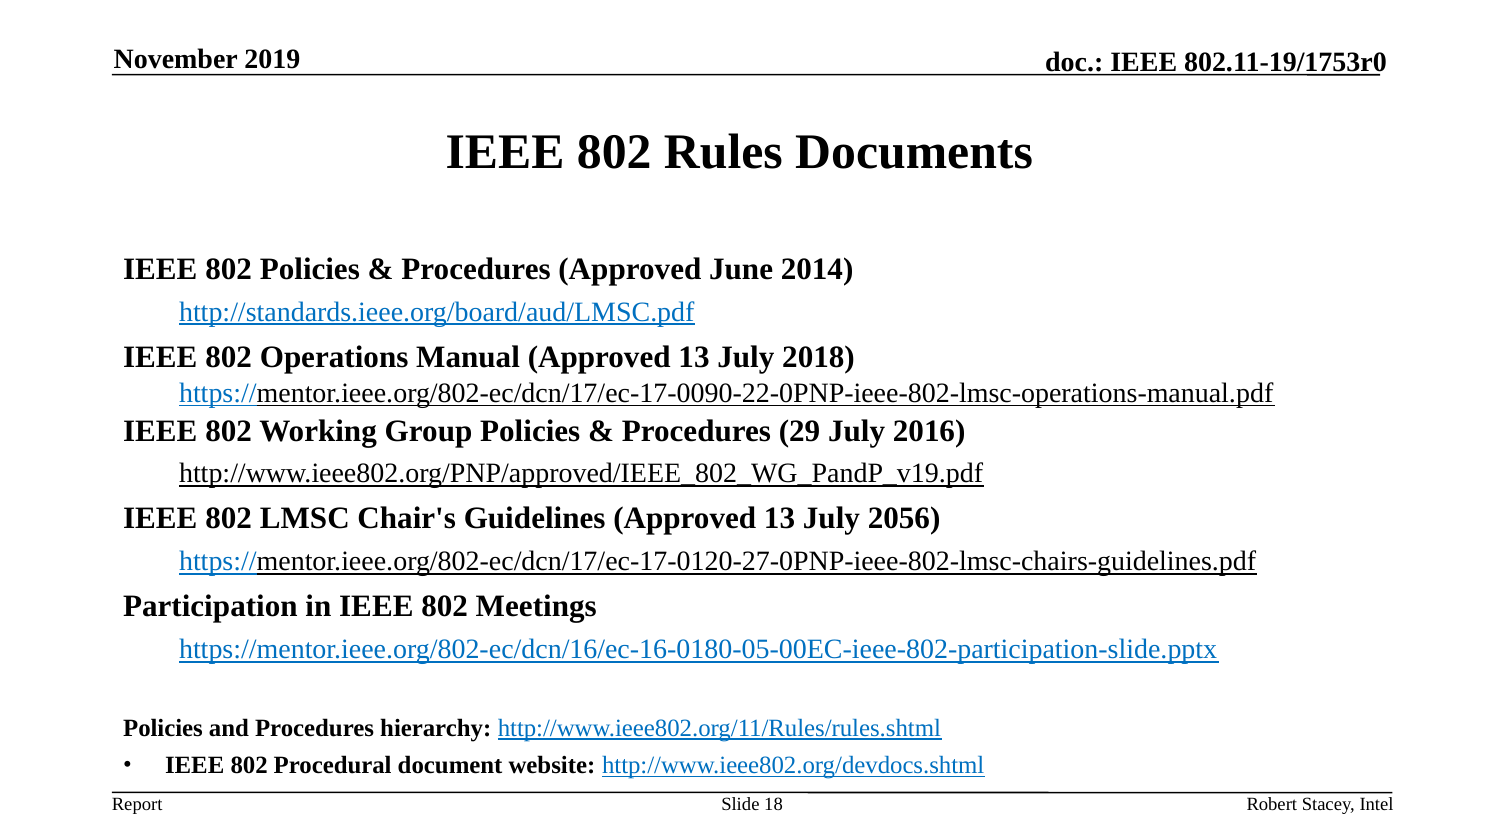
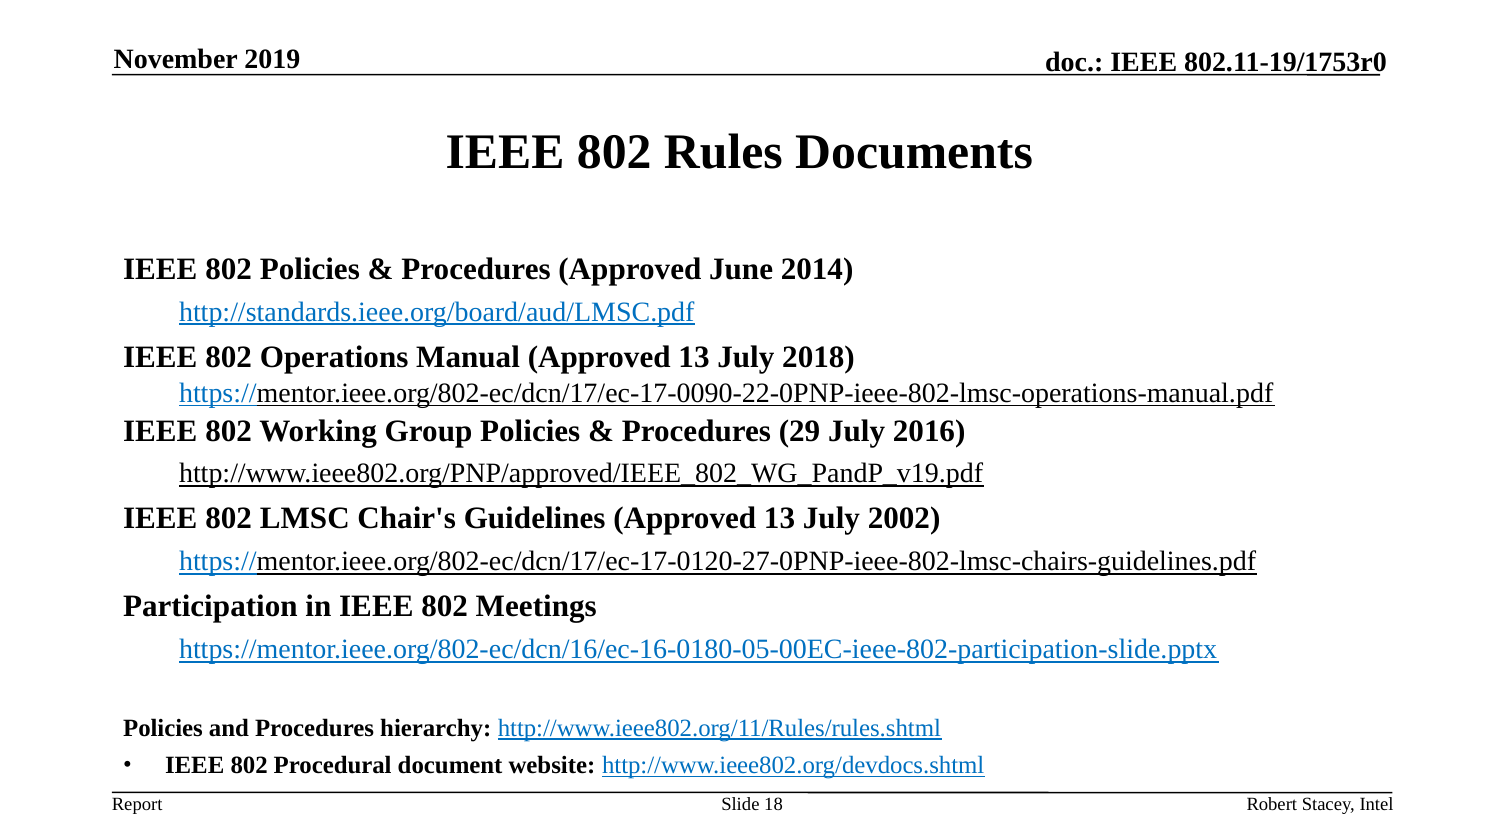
2056: 2056 -> 2002
